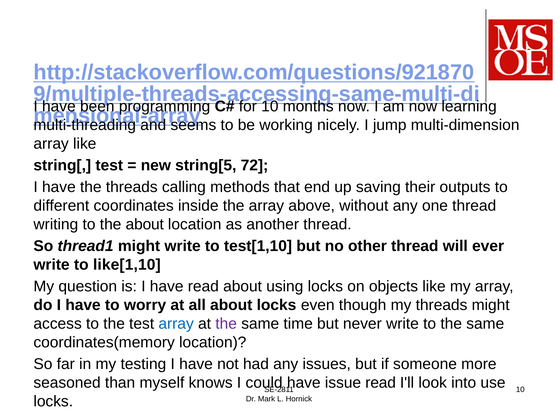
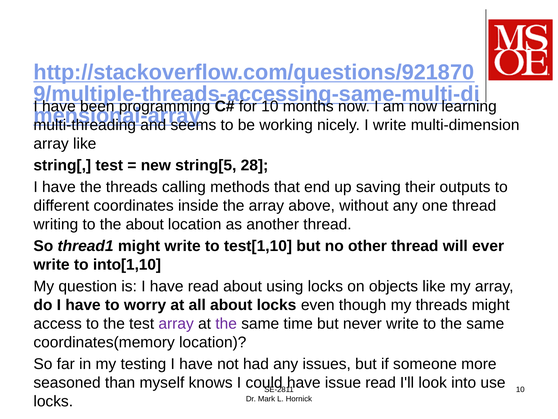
I jump: jump -> write
72: 72 -> 28
like[1,10: like[1,10 -> into[1,10
array at (176, 323) colour: blue -> purple
